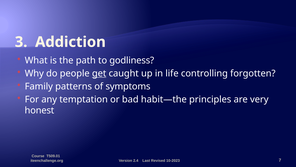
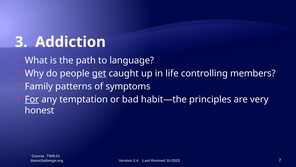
godliness: godliness -> language
forgotten: forgotten -> members
For underline: none -> present
